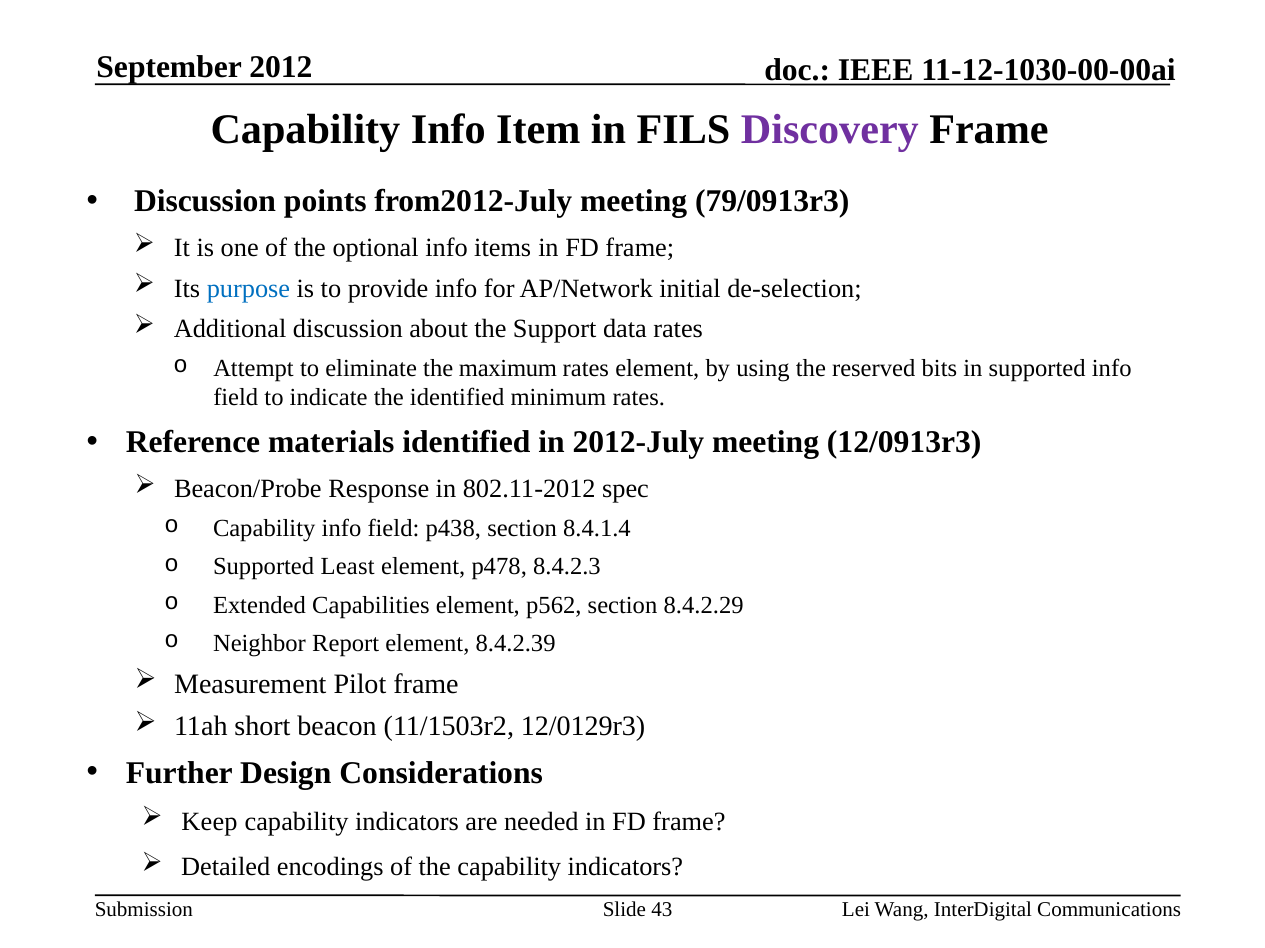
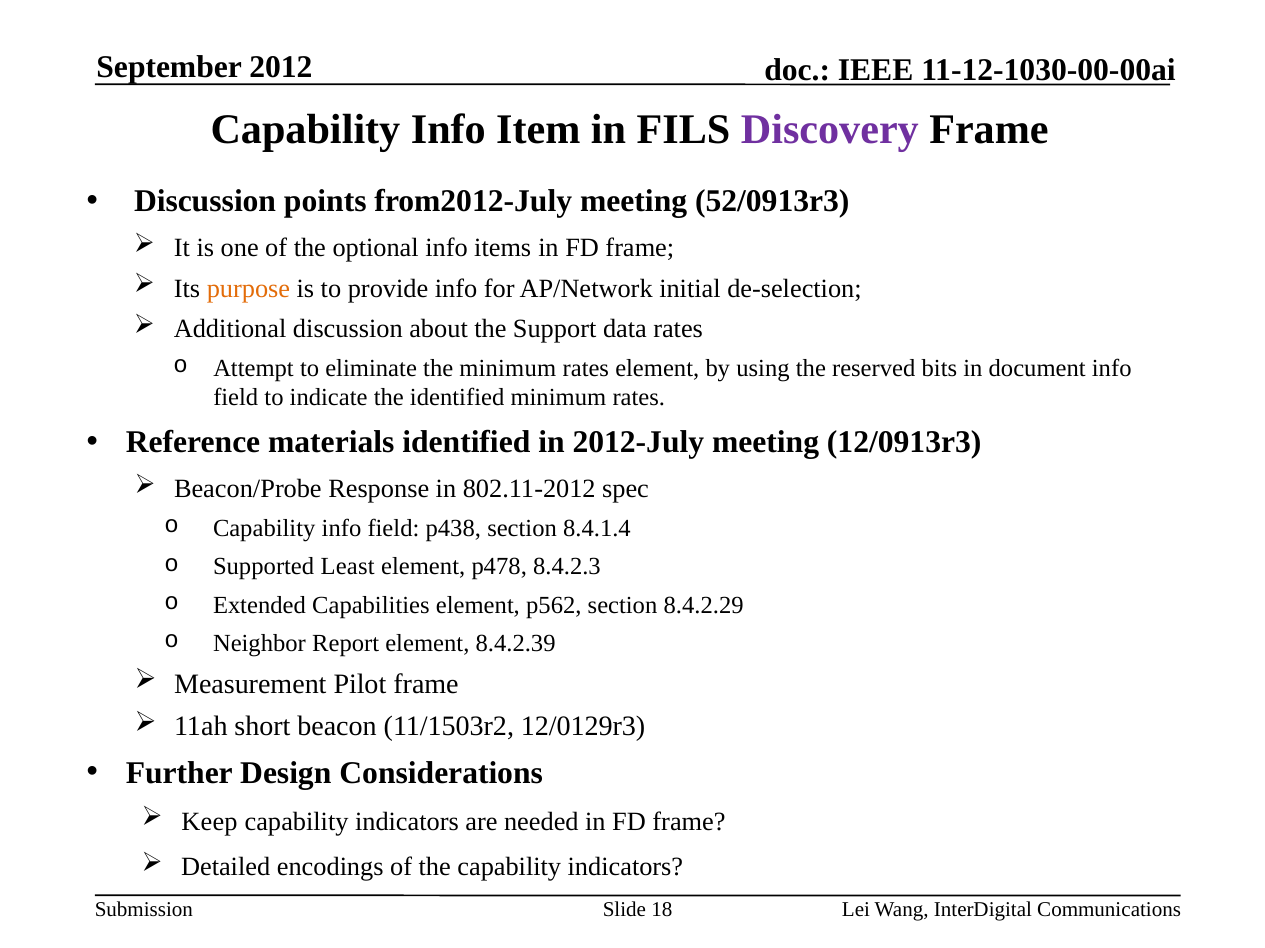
79/0913r3: 79/0913r3 -> 52/0913r3
purpose colour: blue -> orange
the maximum: maximum -> minimum
in supported: supported -> document
43: 43 -> 18
